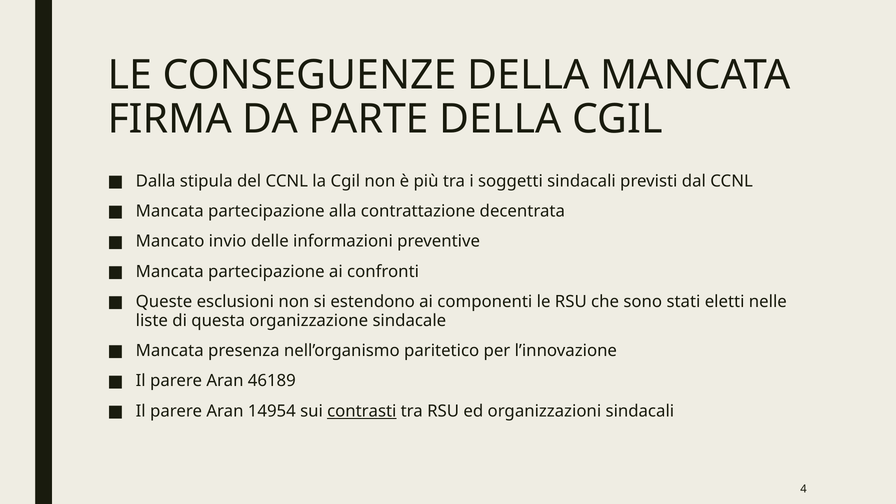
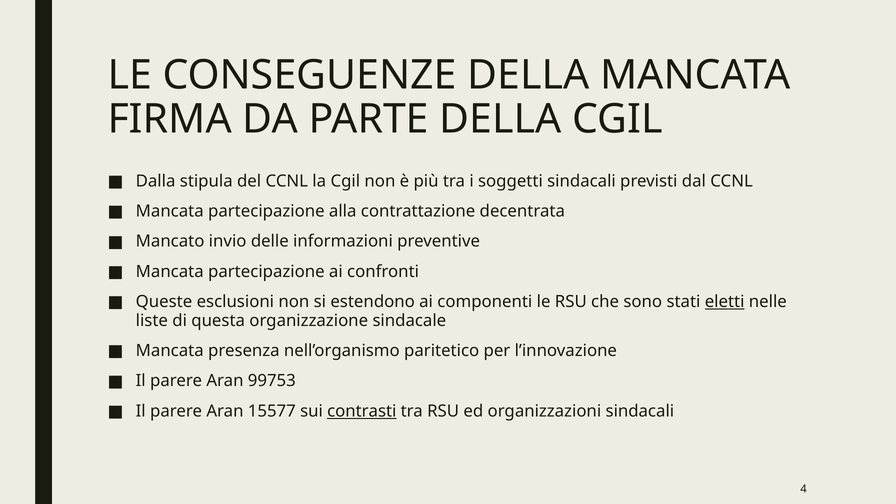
eletti underline: none -> present
46189: 46189 -> 99753
14954: 14954 -> 15577
